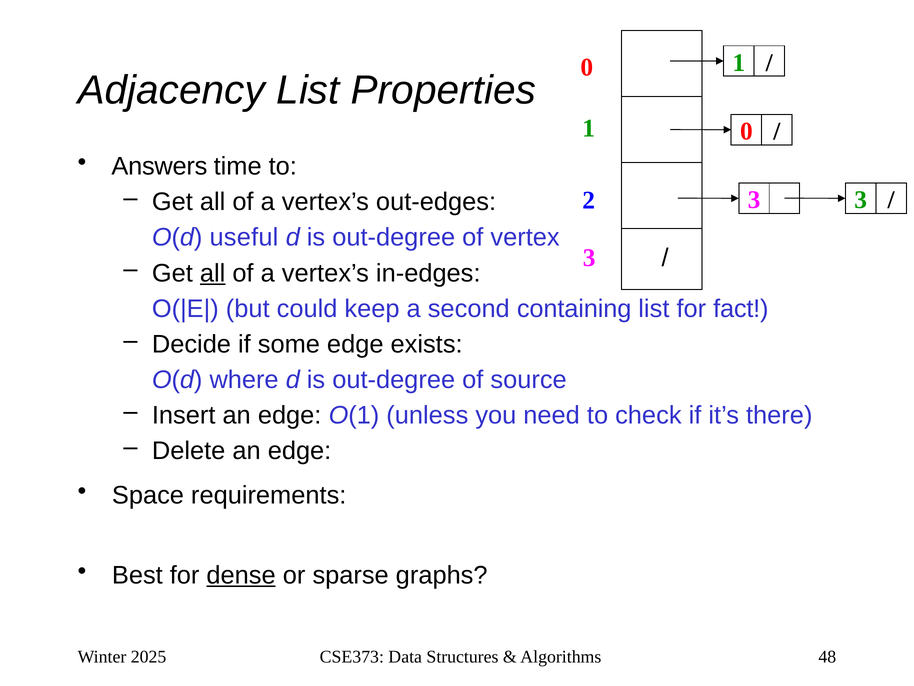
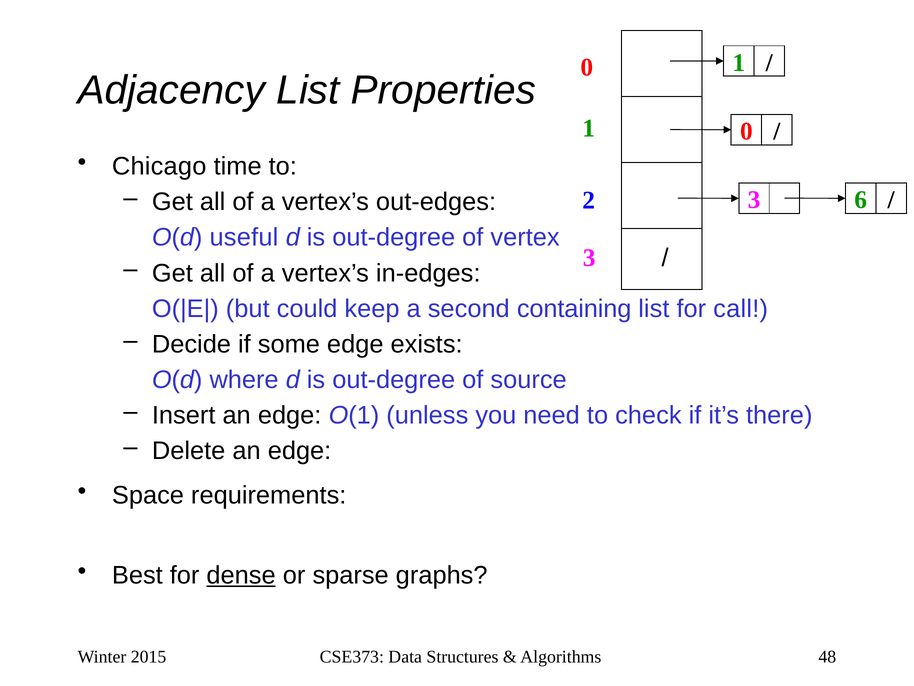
Answers: Answers -> Chicago
3 3: 3 -> 6
all at (213, 273) underline: present -> none
fact: fact -> call
2025: 2025 -> 2015
